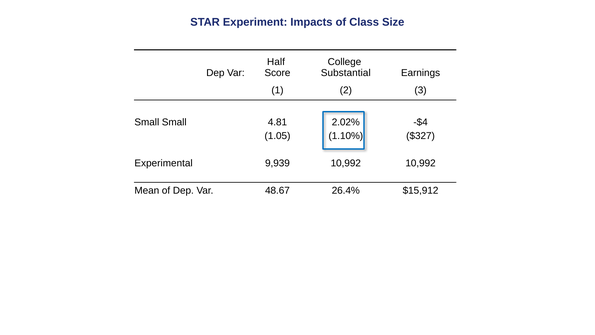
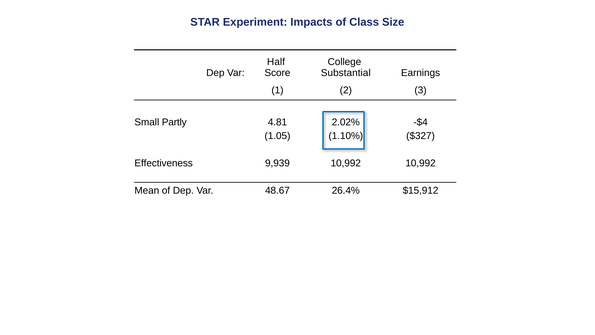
Small Small: Small -> Partly
Experimental: Experimental -> Effectiveness
